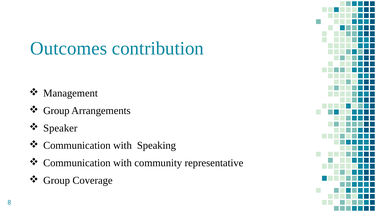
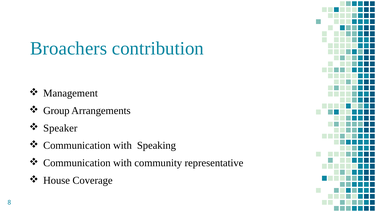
Outcomes: Outcomes -> Broachers
Group at (57, 180): Group -> House
